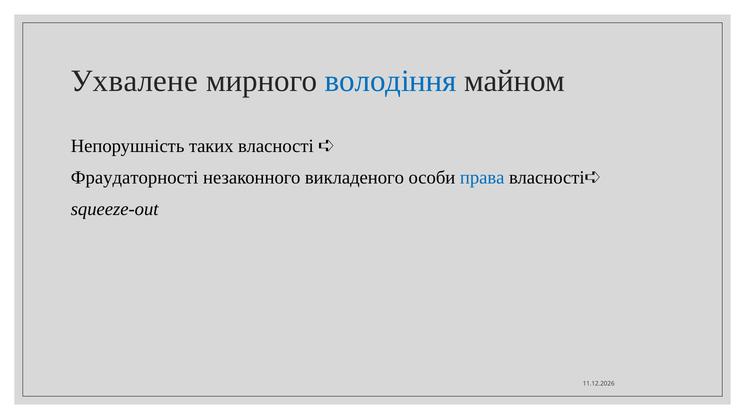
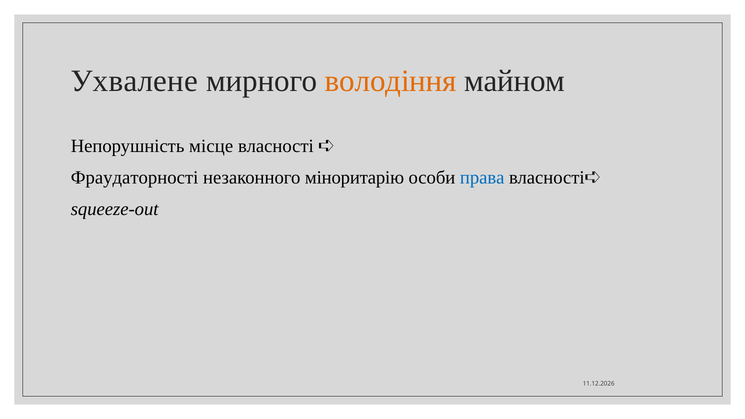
володіння colour: blue -> orange
таких: таких -> місце
викладеного: викладеного -> міноритарію
